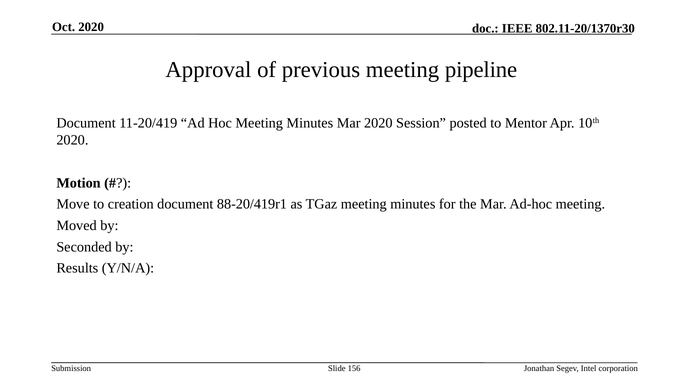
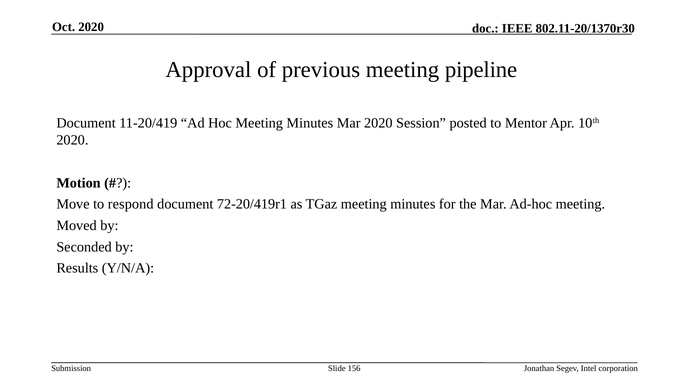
creation: creation -> respond
88-20/419r1: 88-20/419r1 -> 72-20/419r1
